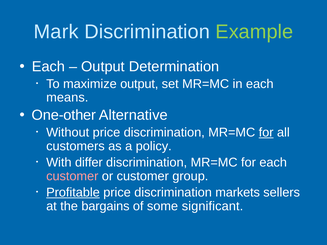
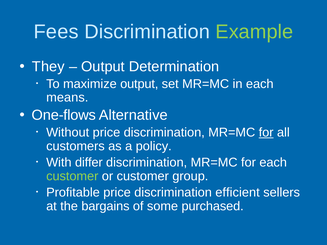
Mark: Mark -> Fees
Each at (48, 67): Each -> They
One-other: One-other -> One-flows
customer at (72, 176) colour: pink -> light green
Profitable underline: present -> none
markets: markets -> efficient
significant: significant -> purchased
